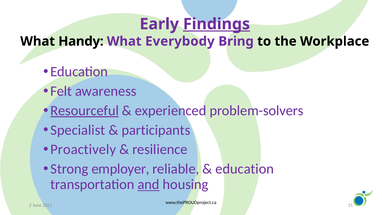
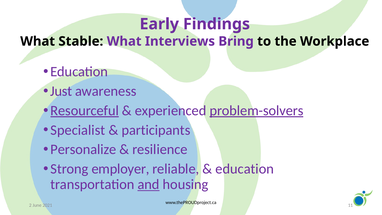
Findings underline: present -> none
Handy: Handy -> Stable
Everybody: Everybody -> Interviews
Felt: Felt -> Just
problem-solvers underline: none -> present
Proactively: Proactively -> Personalize
